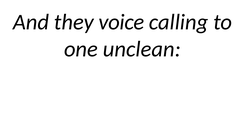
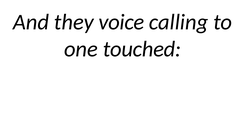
unclean: unclean -> touched
